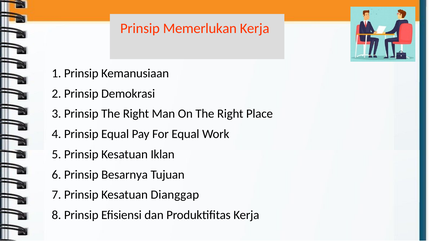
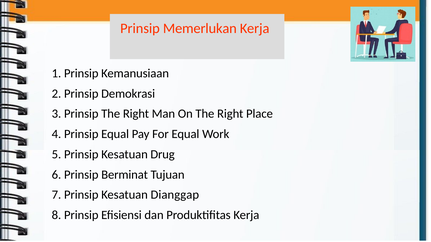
Iklan: Iklan -> Drug
Besarnya: Besarnya -> Berminat
